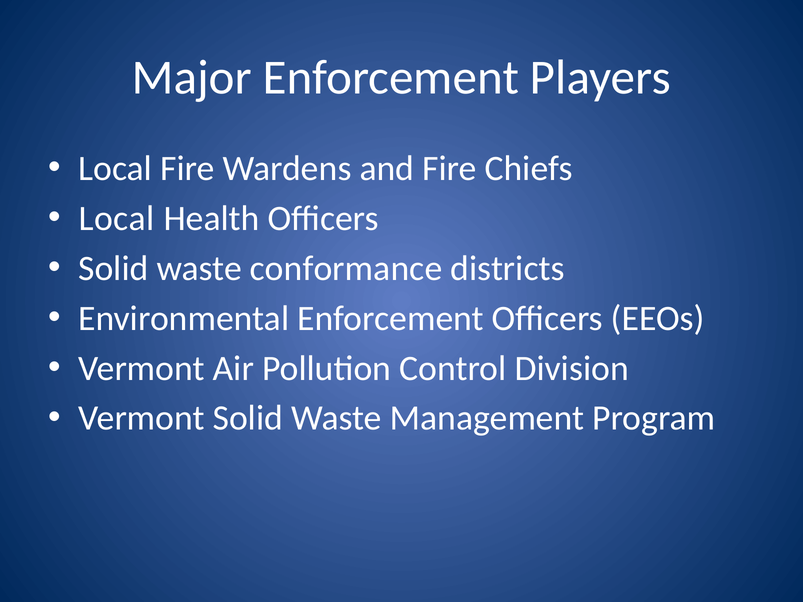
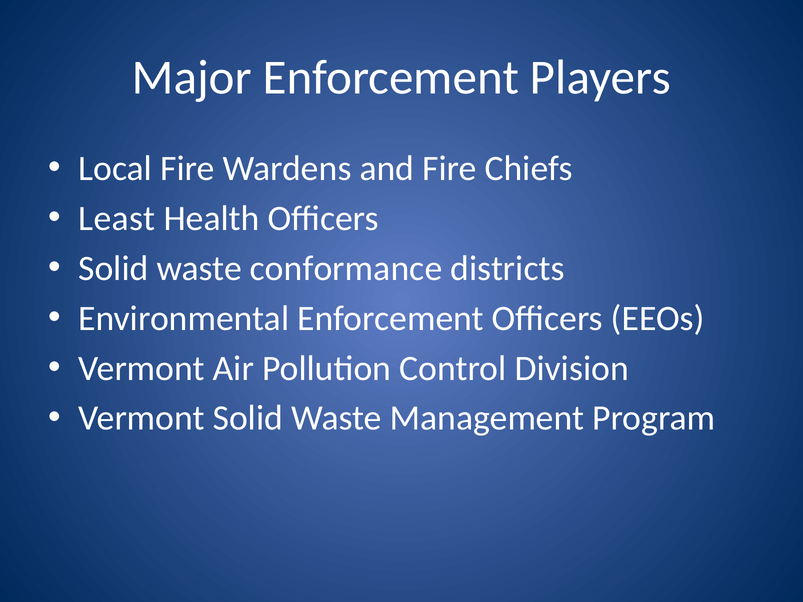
Local at (117, 218): Local -> Least
